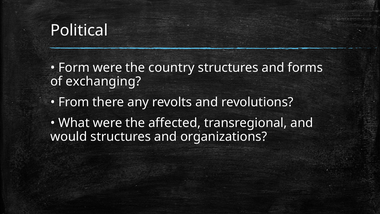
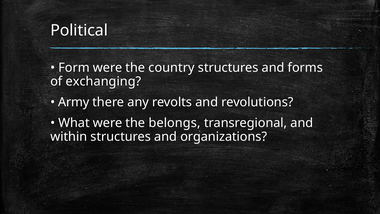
From: From -> Army
affected: affected -> belongs
would: would -> within
